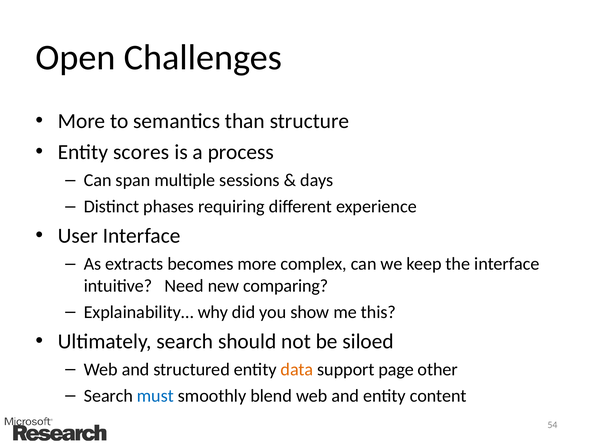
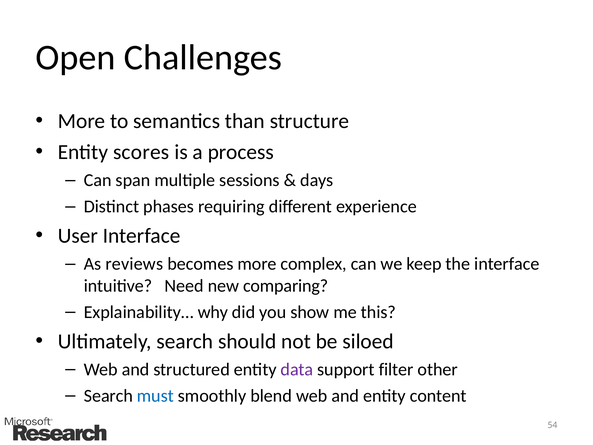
extracts: extracts -> reviews
data colour: orange -> purple
page: page -> filter
